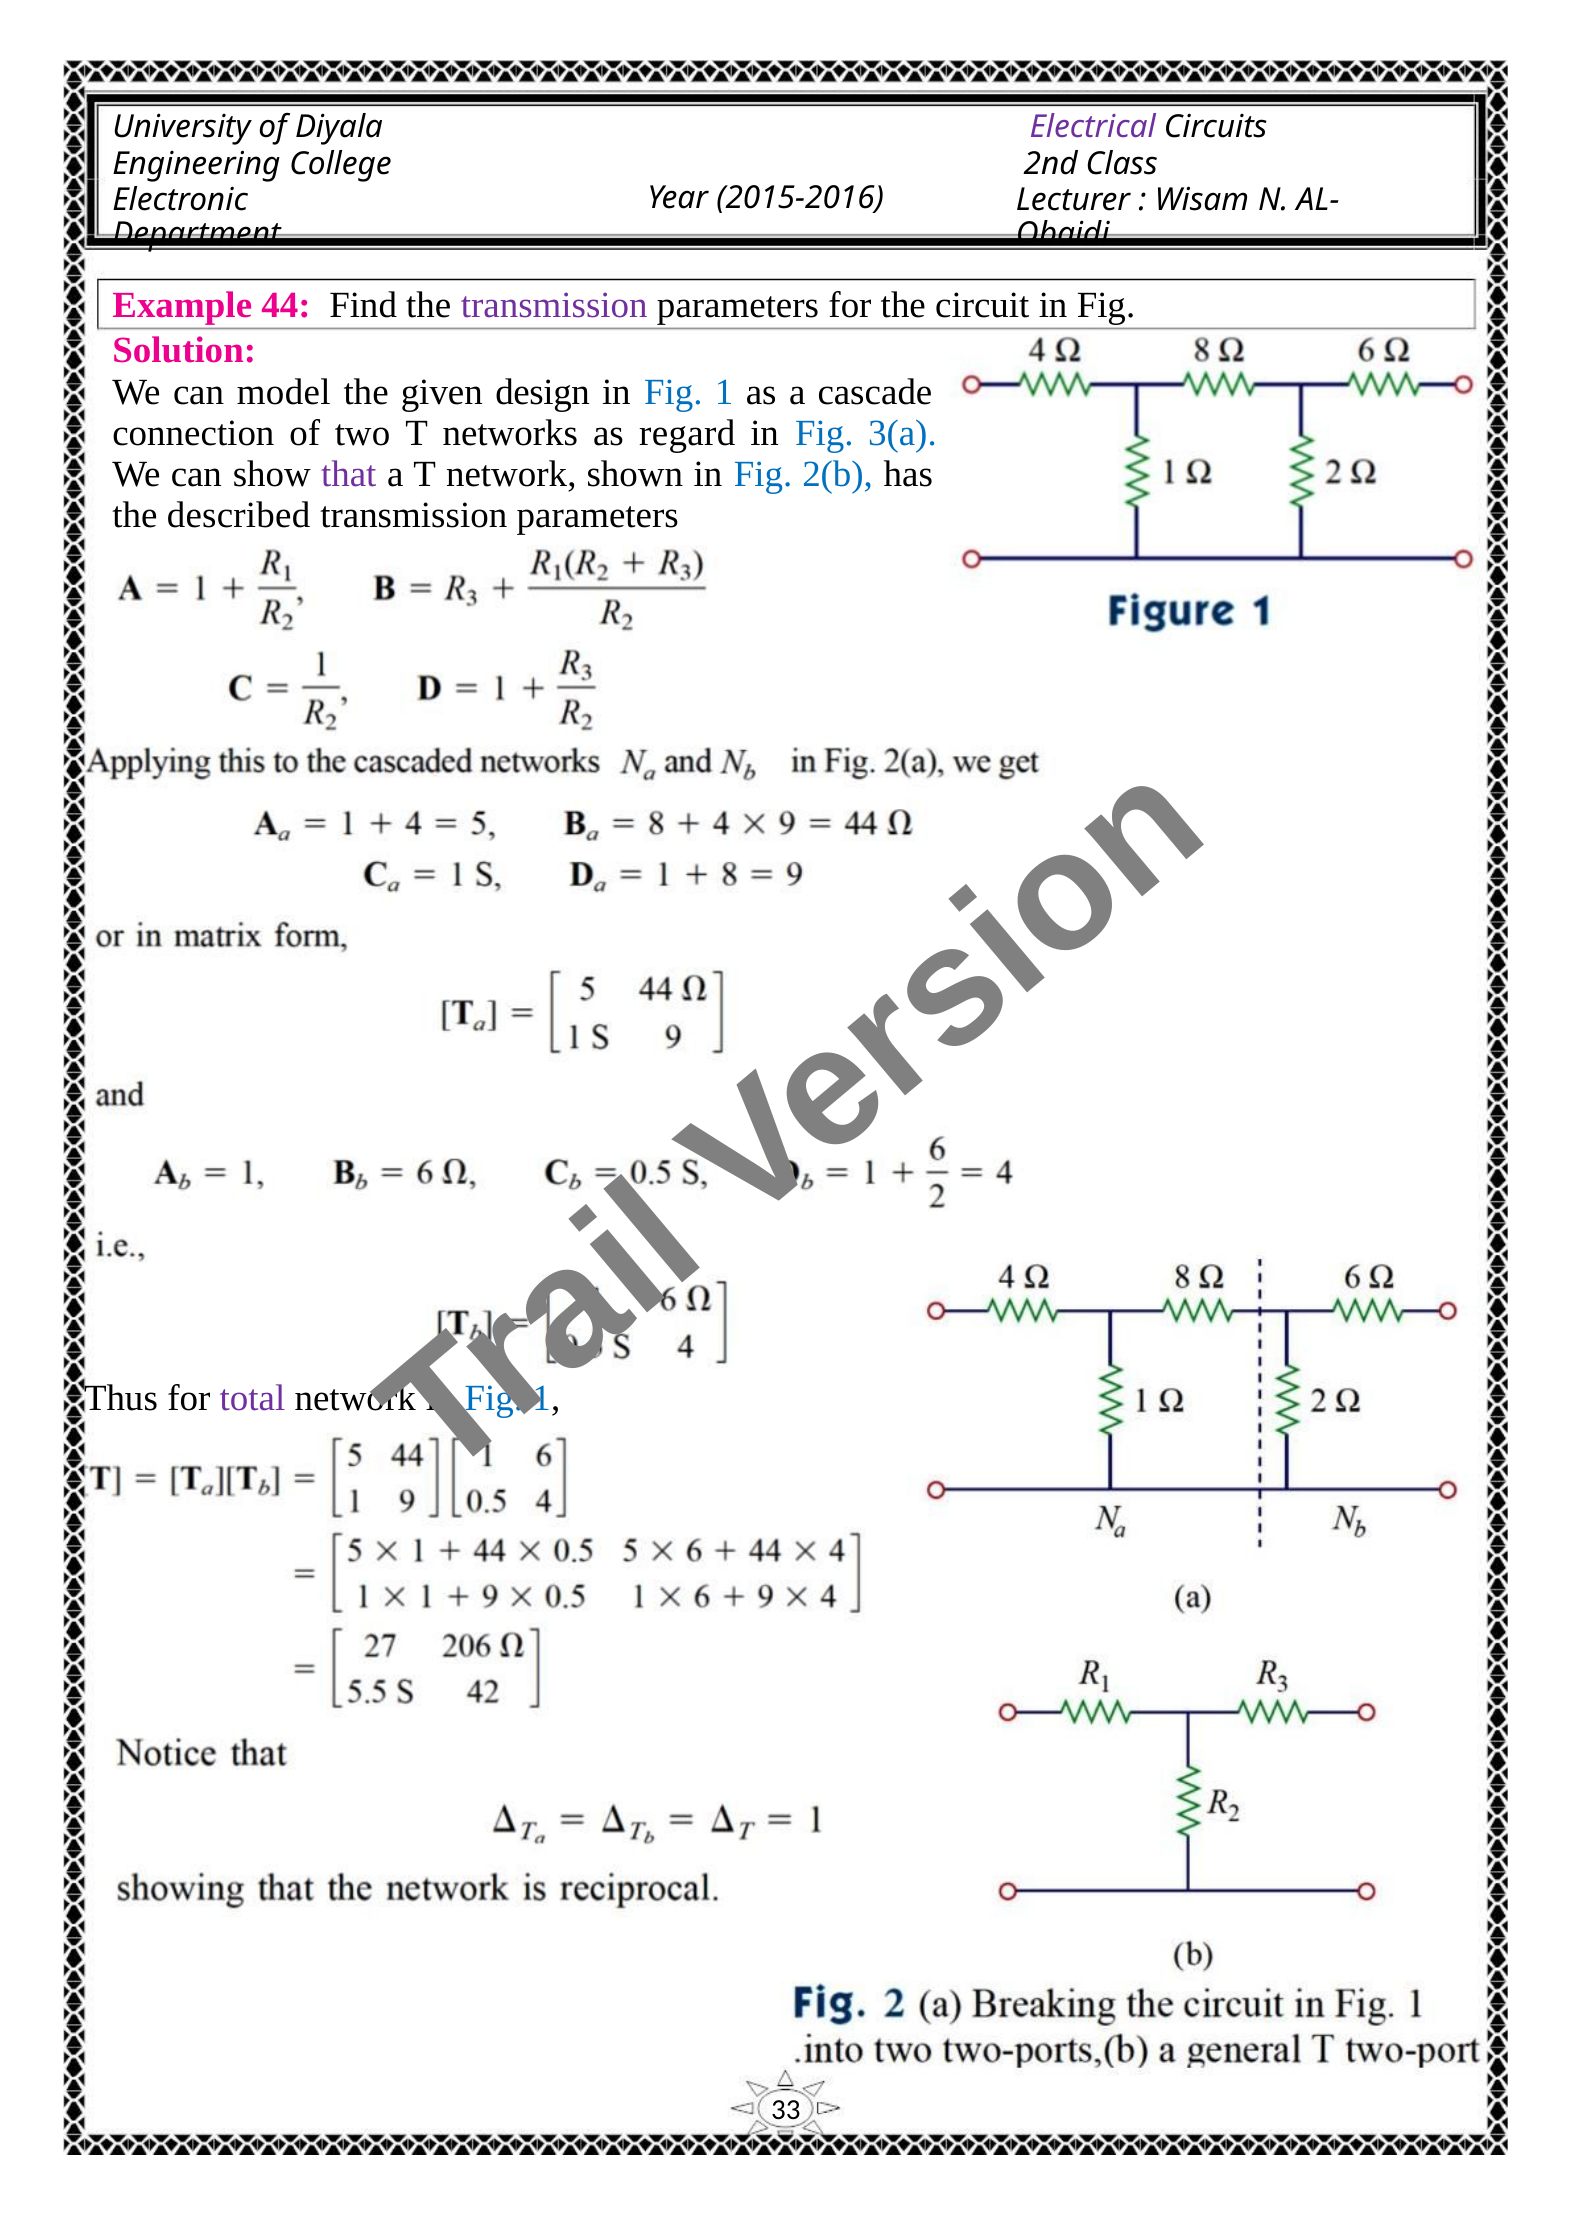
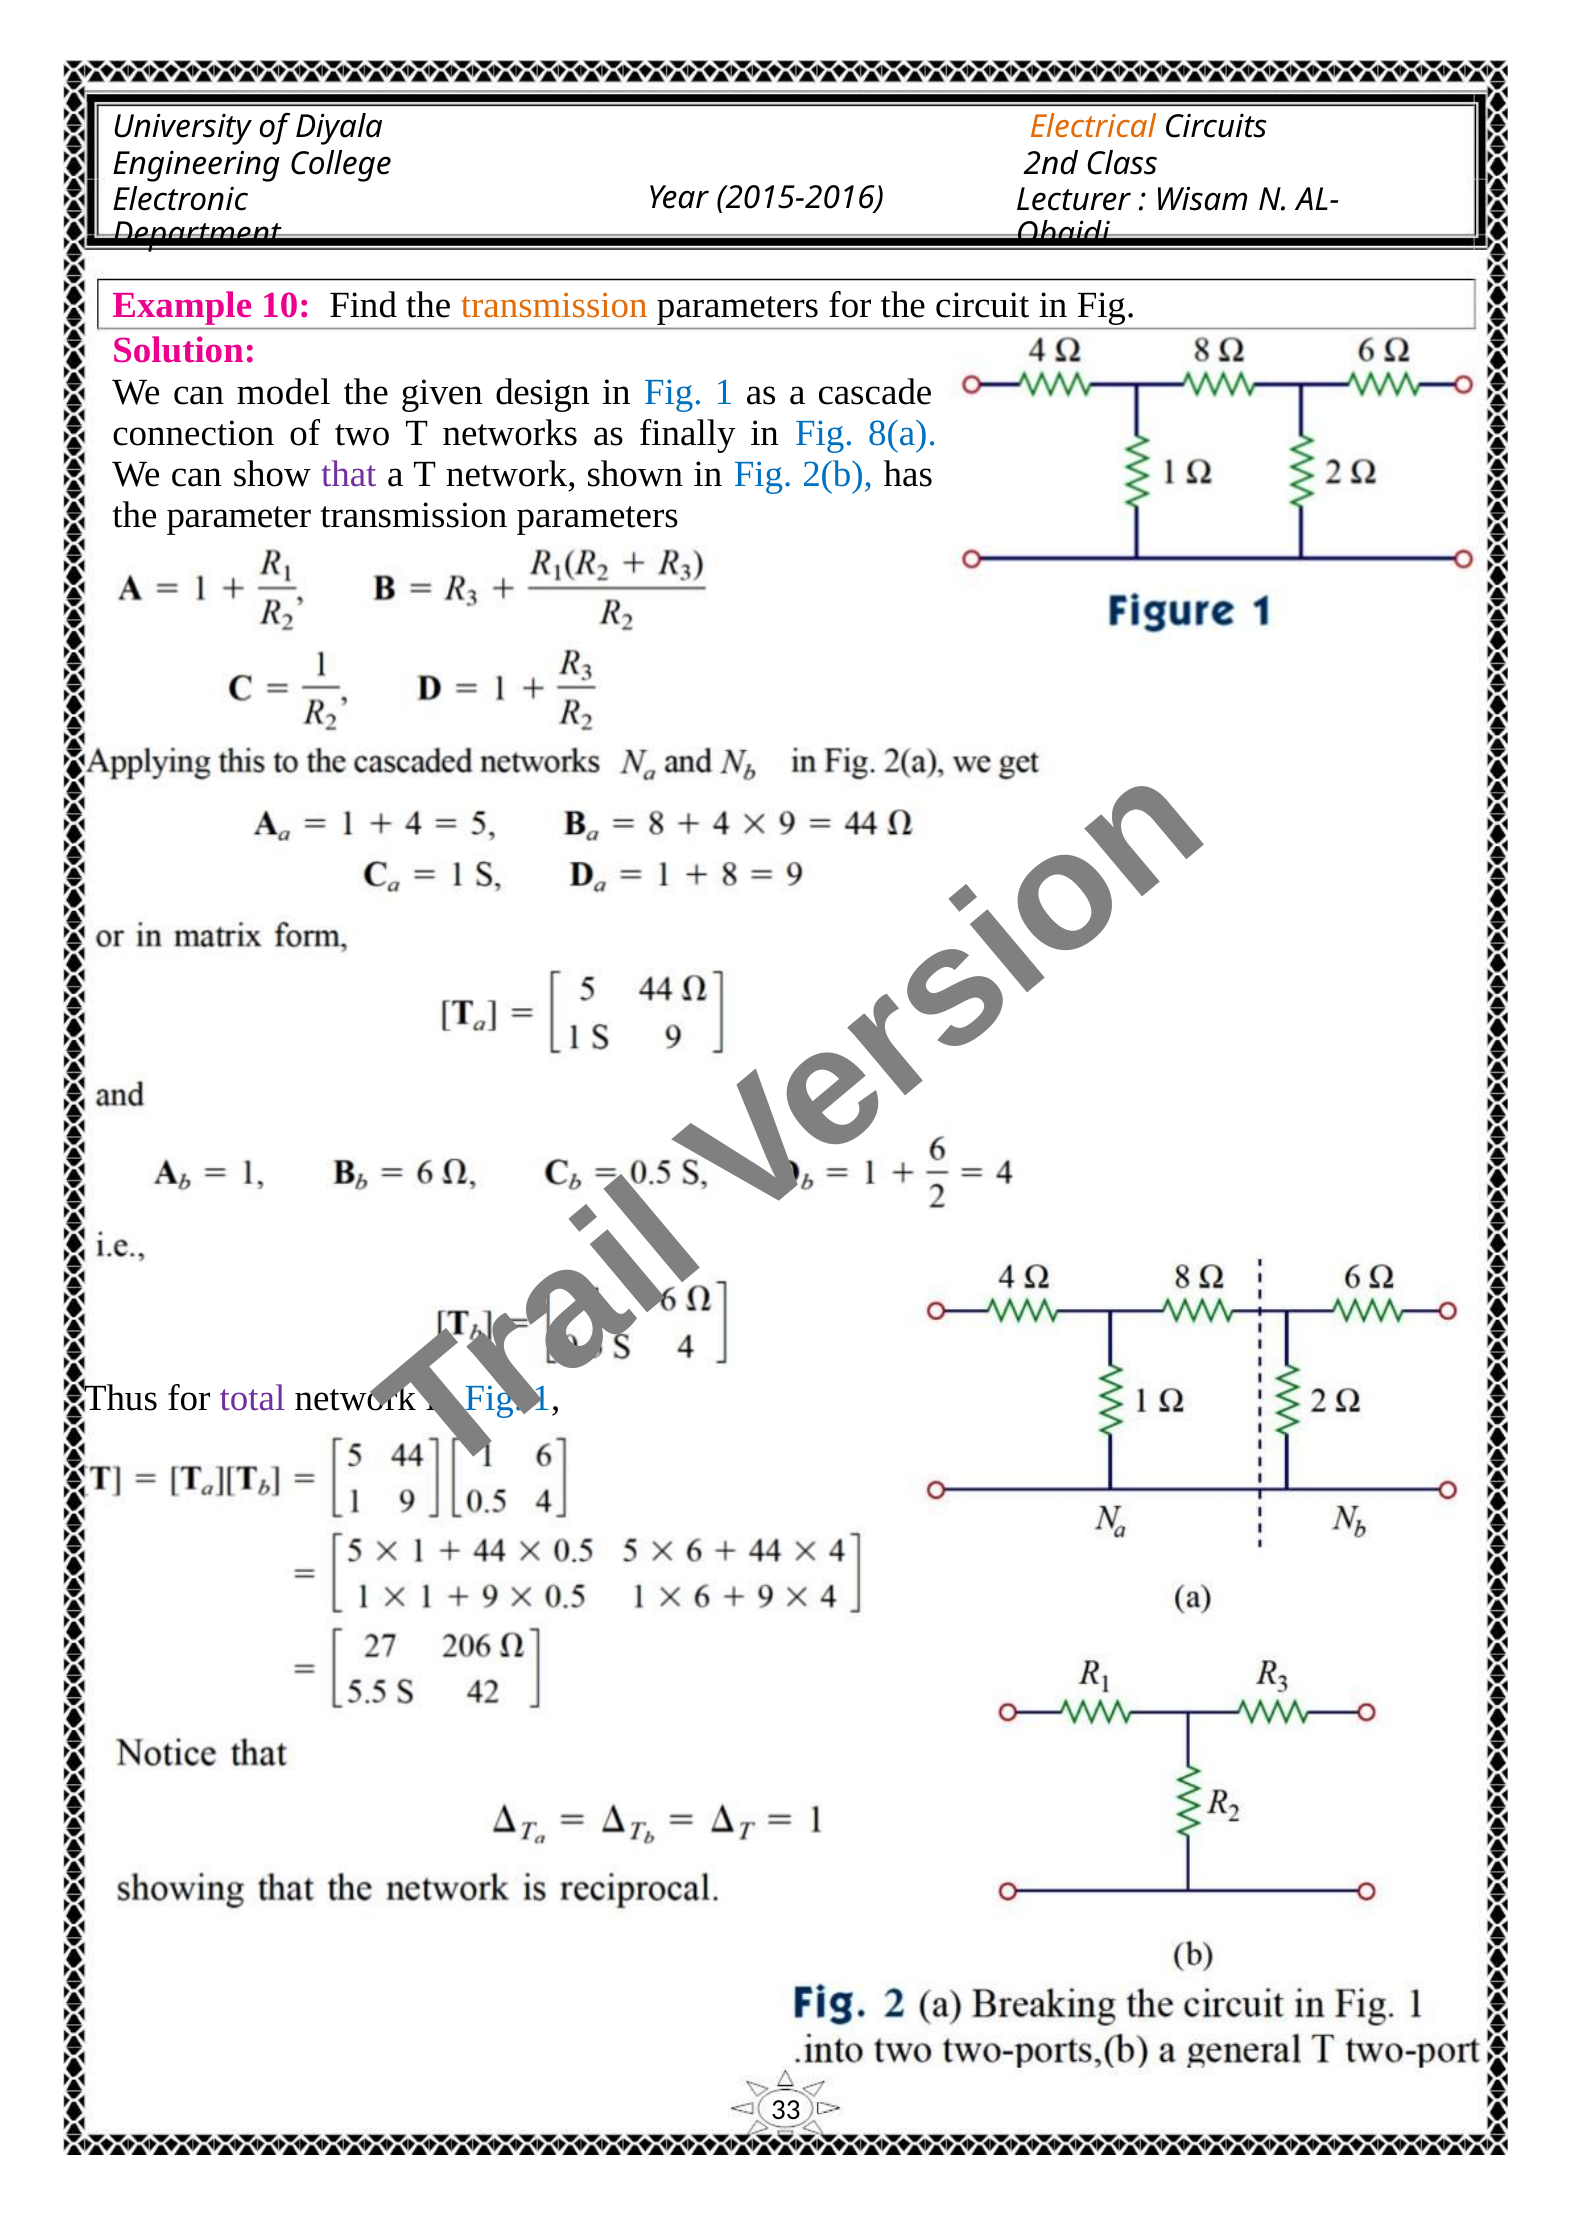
Electrical colour: purple -> orange
44: 44 -> 10
transmission at (554, 305) colour: purple -> orange
regard: regard -> finally
3(a: 3(a -> 8(a
described: described -> parameter
